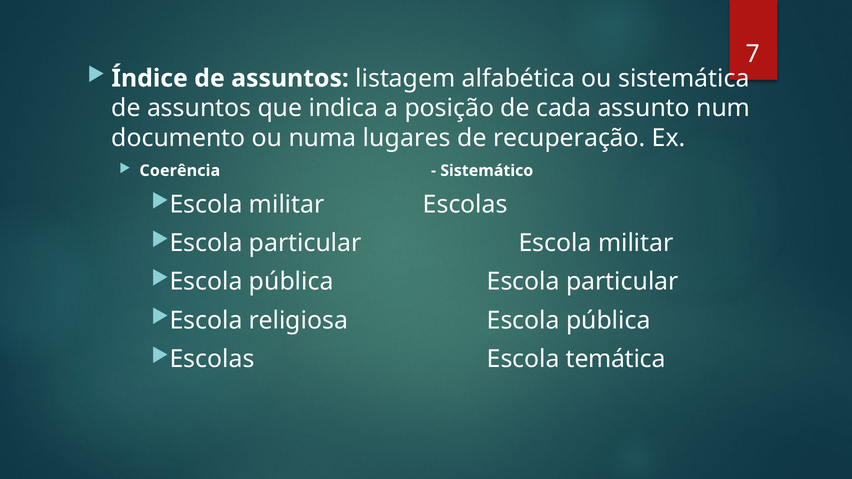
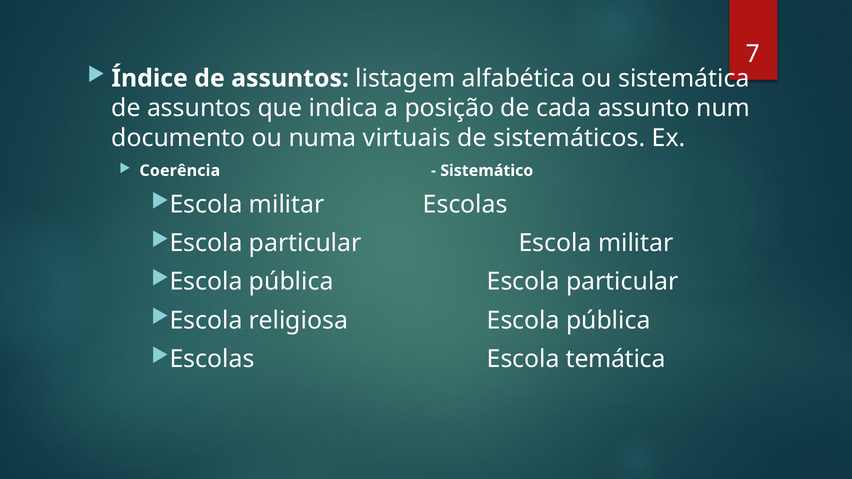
lugares: lugares -> virtuais
recuperação: recuperação -> sistemáticos
